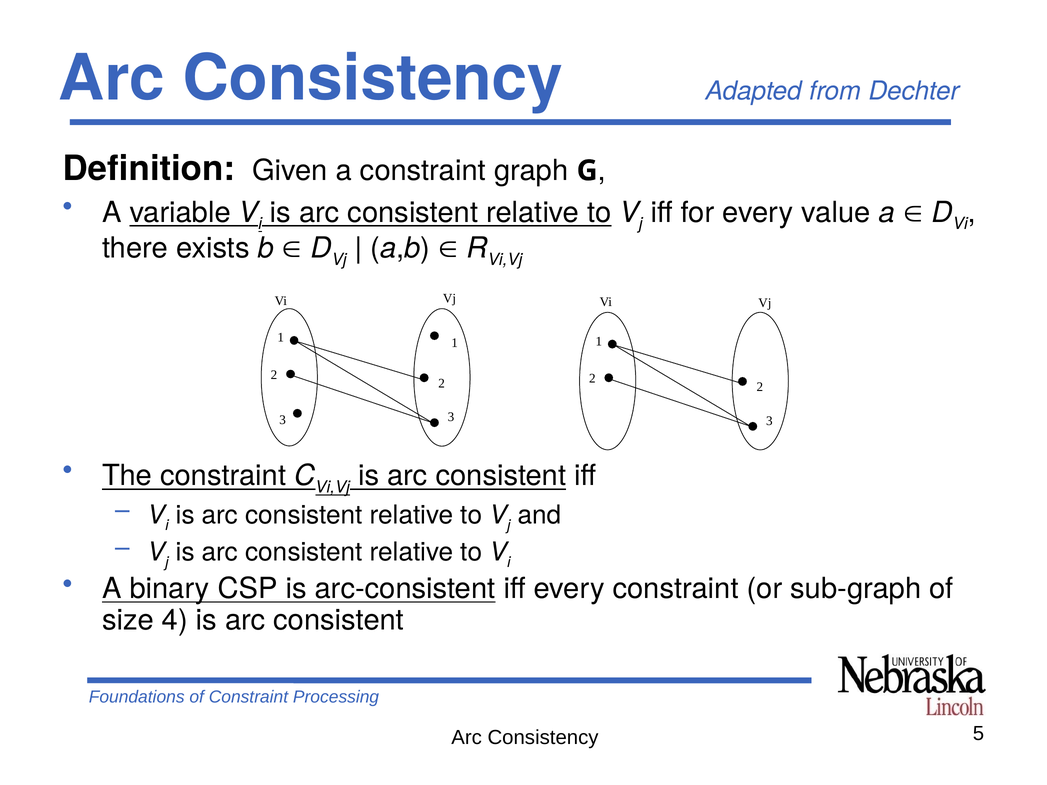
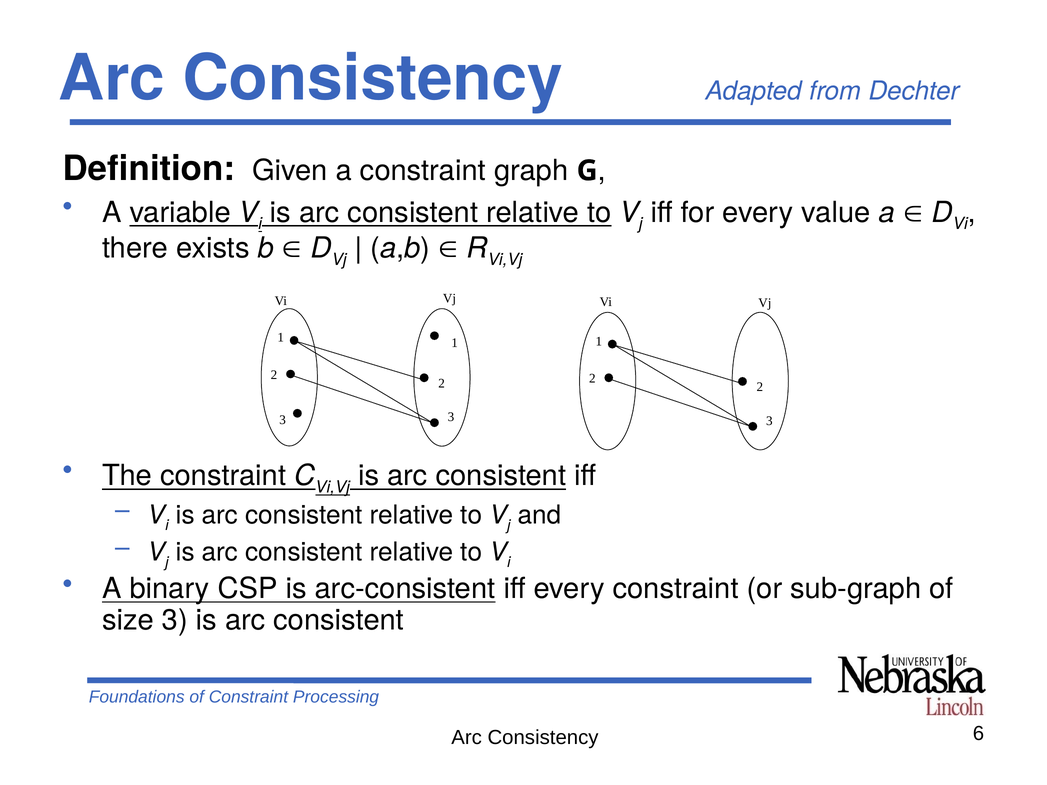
size 4: 4 -> 3
5: 5 -> 6
